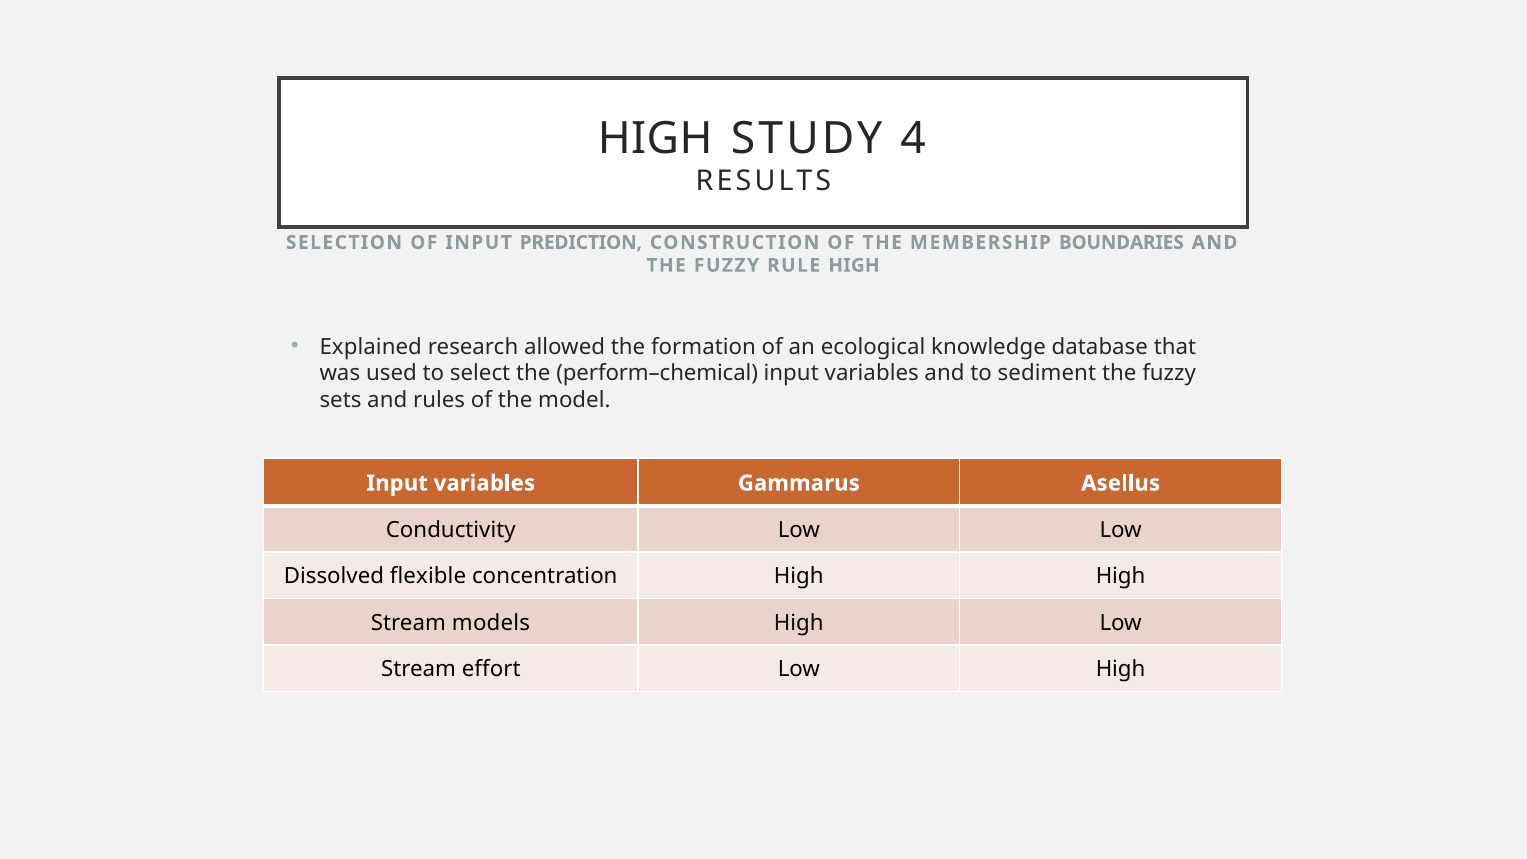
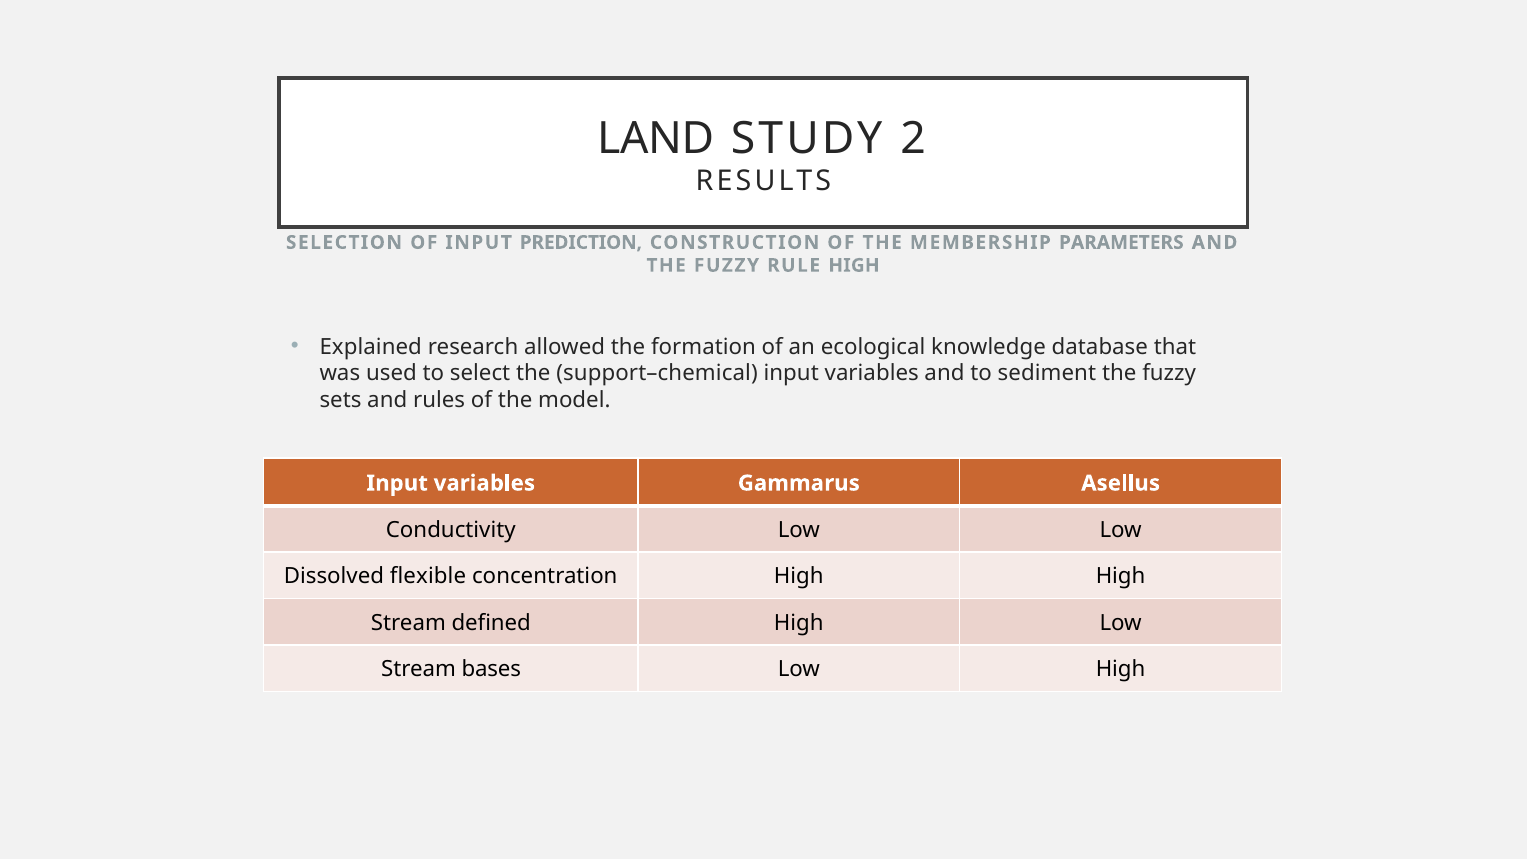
HIGH at (655, 138): HIGH -> LAND
4: 4 -> 2
BOUNDARIES: BOUNDARIES -> PARAMETERS
perform–chemical: perform–chemical -> support–chemical
models: models -> defined
effort: effort -> bases
